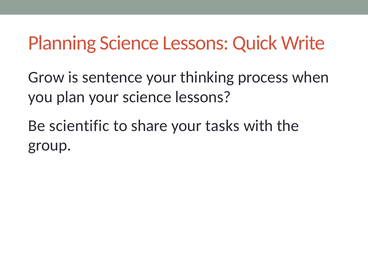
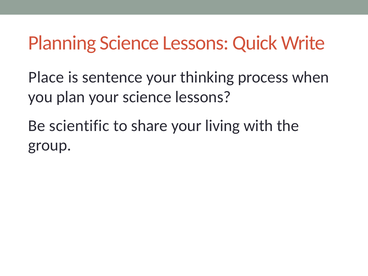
Grow: Grow -> Place
tasks: tasks -> living
